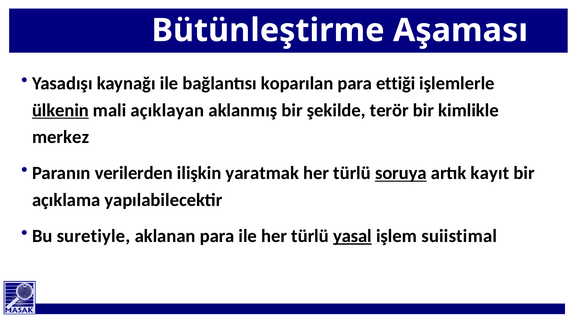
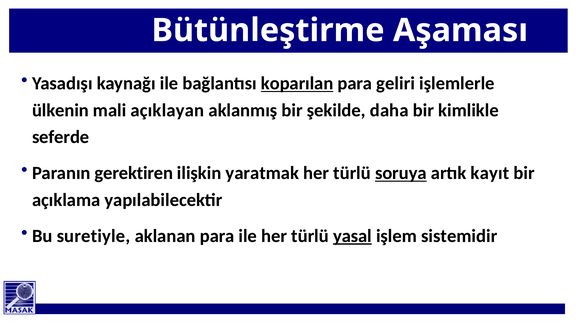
koparılan underline: none -> present
ettiği: ettiği -> geliri
ülkenin underline: present -> none
terör: terör -> daha
merkez: merkez -> seferde
verilerden: verilerden -> gerektiren
suiistimal: suiistimal -> sistemidir
